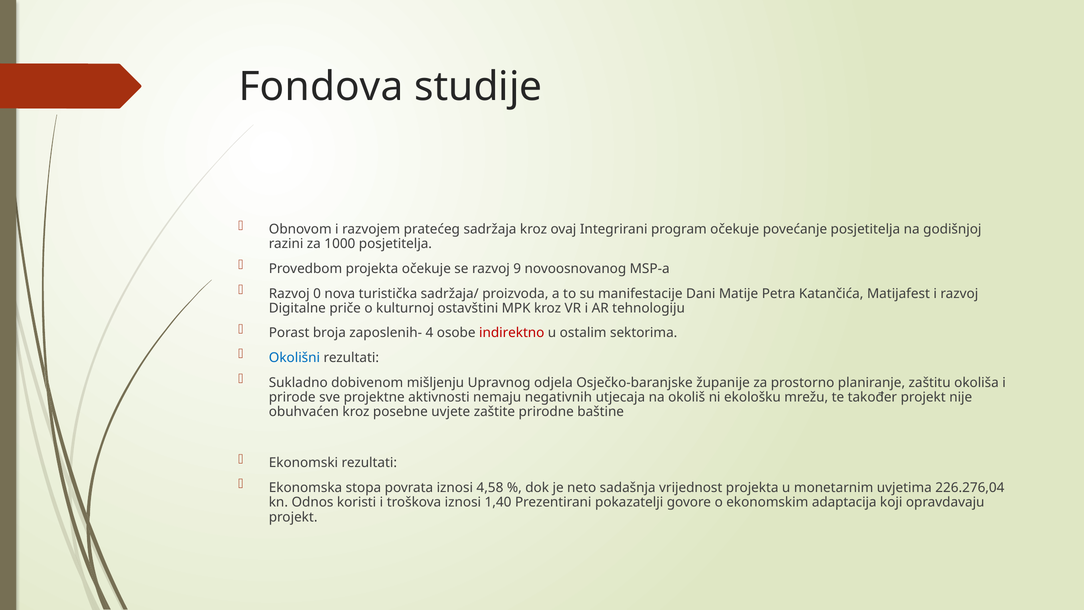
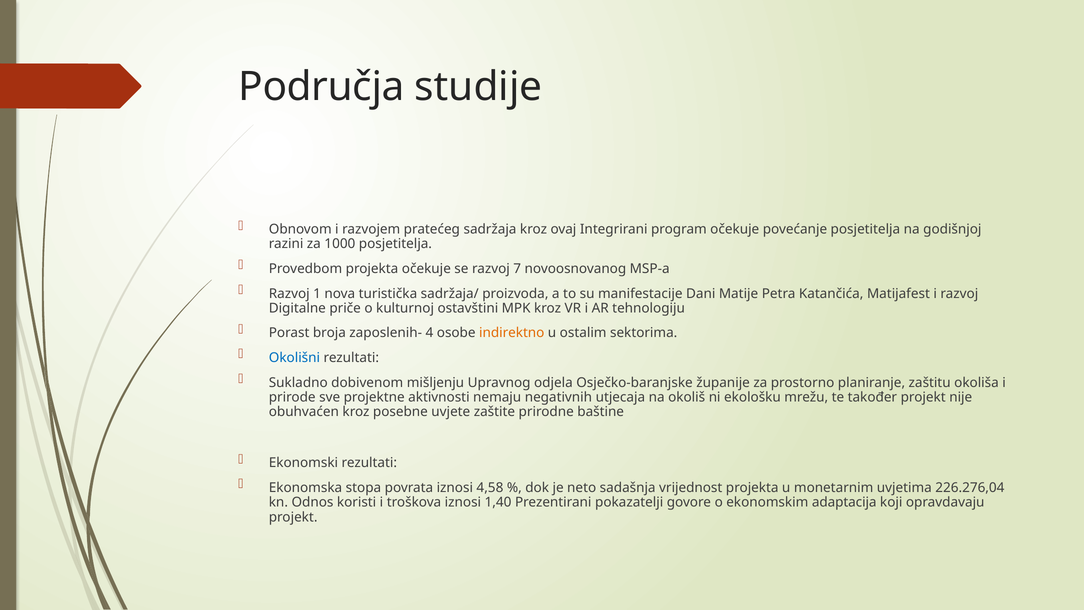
Fondova: Fondova -> Područja
9: 9 -> 7
0: 0 -> 1
indirektno colour: red -> orange
